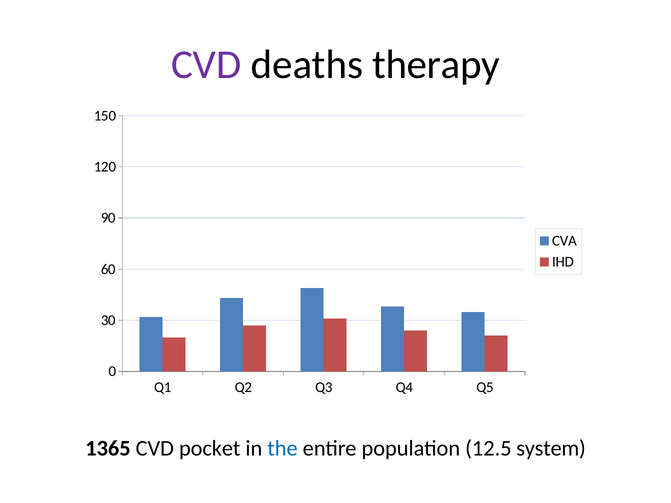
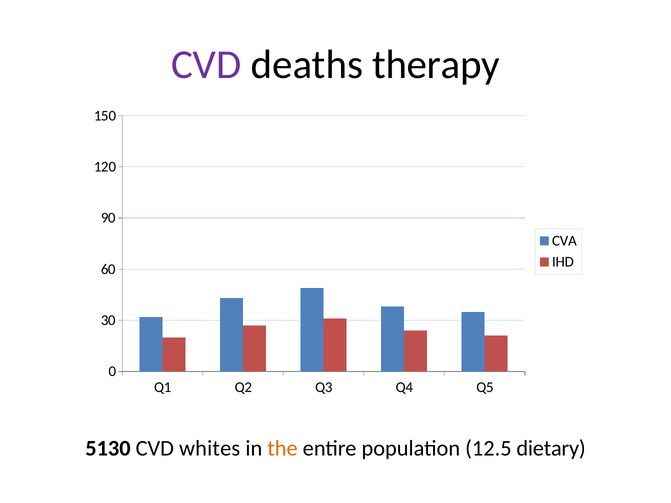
1365: 1365 -> 5130
pocket: pocket -> whites
the colour: blue -> orange
system: system -> dietary
